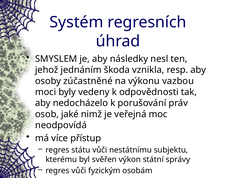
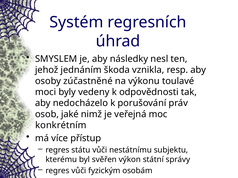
vazbou: vazbou -> toulavé
neodpovídá: neodpovídá -> konkrétním
